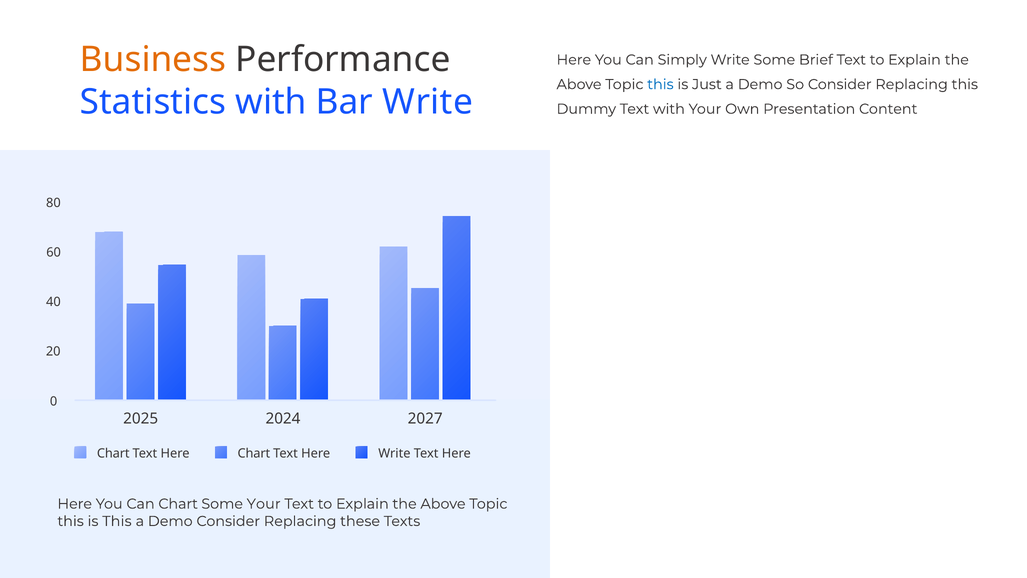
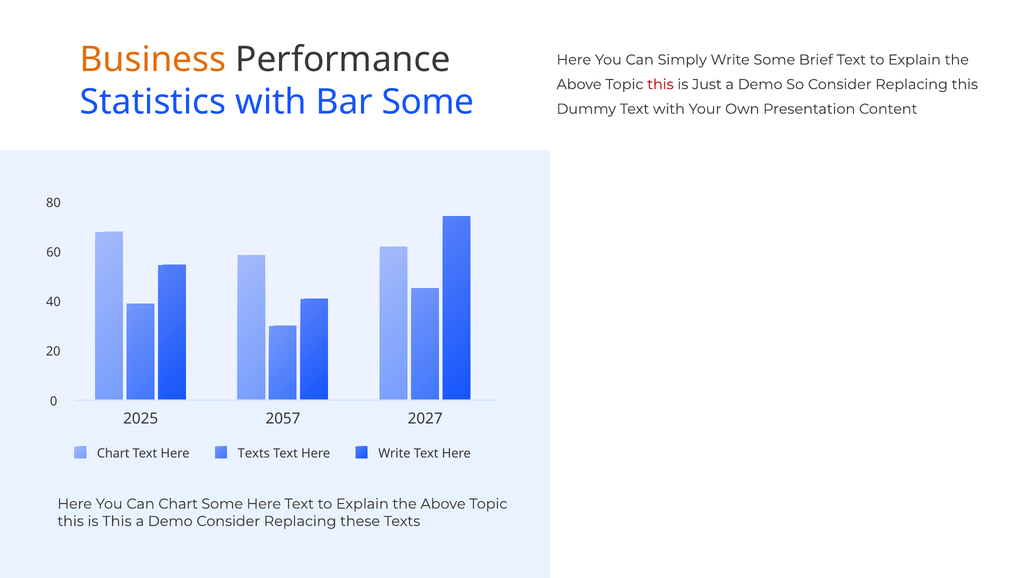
this at (660, 84) colour: blue -> red
Bar Write: Write -> Some
2024: 2024 -> 2057
Here Chart: Chart -> Texts
Your at (264, 504): Your -> Here
